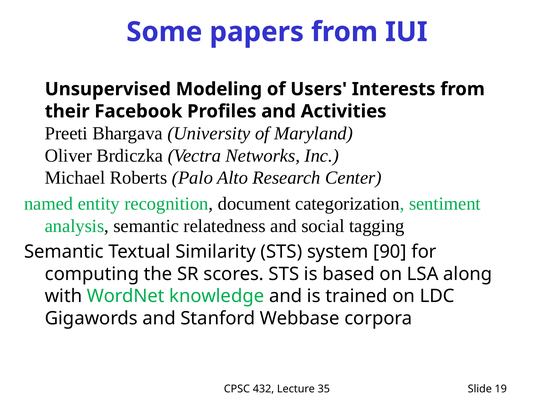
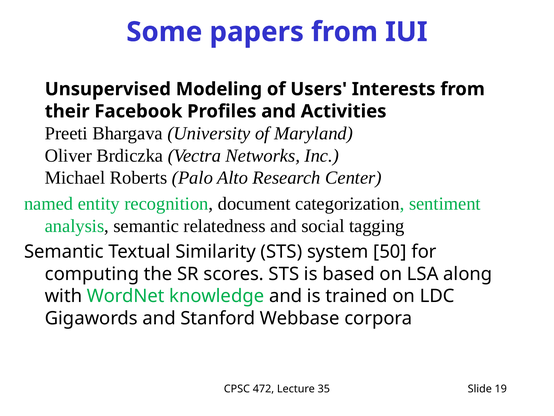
90: 90 -> 50
432: 432 -> 472
